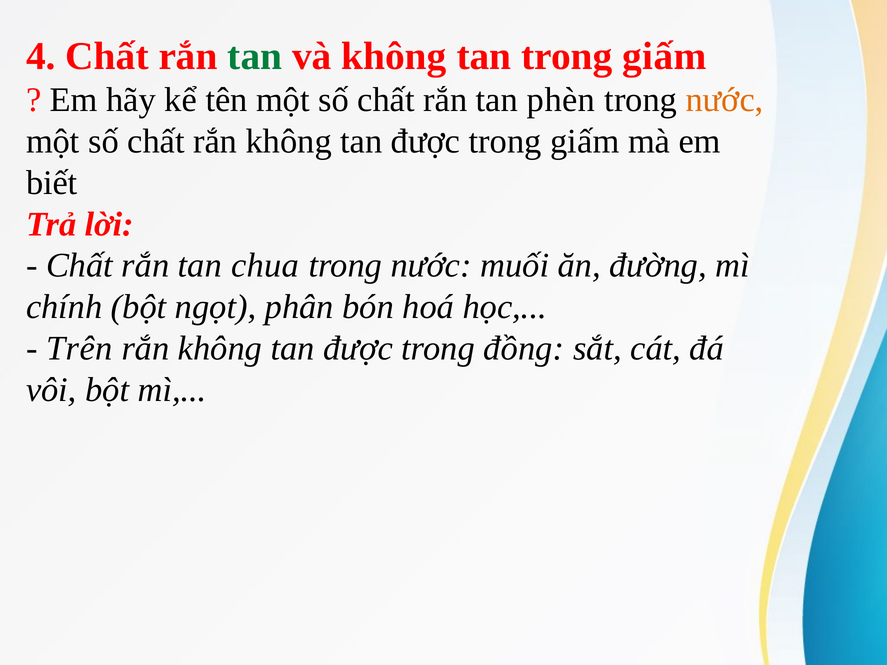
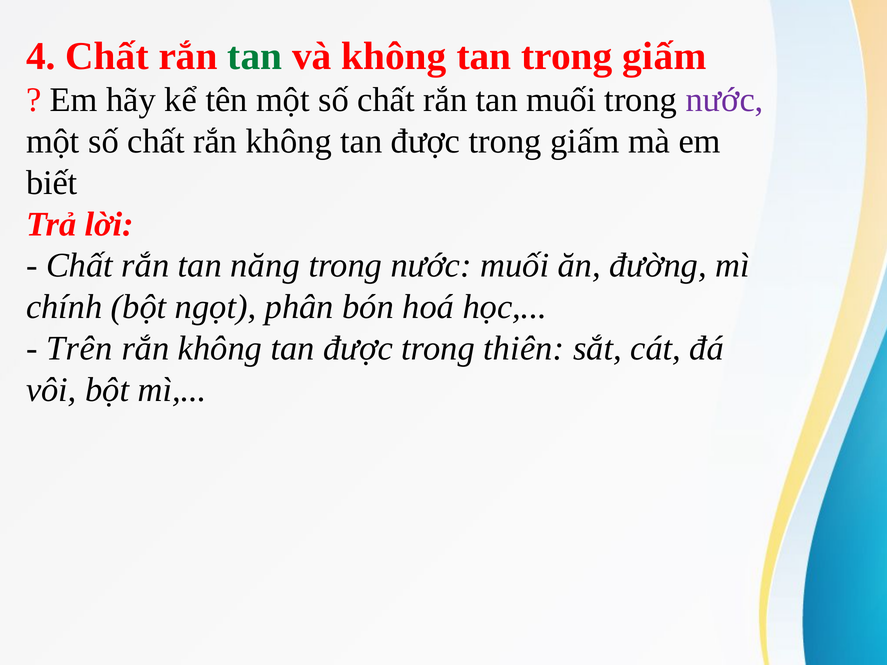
tan phèn: phèn -> muối
nước at (725, 100) colour: orange -> purple
chua: chua -> năng
đồng: đồng -> thiên
